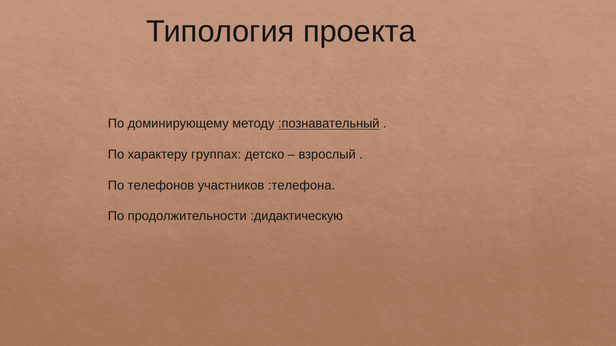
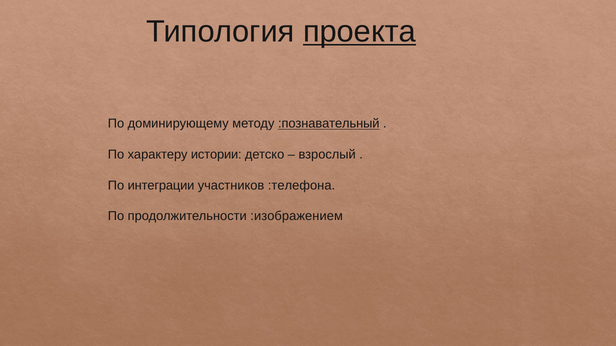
проекта underline: none -> present
группах: группах -> истории
телефонов: телефонов -> интеграции
:дидактическую: :дидактическую -> :изображением
